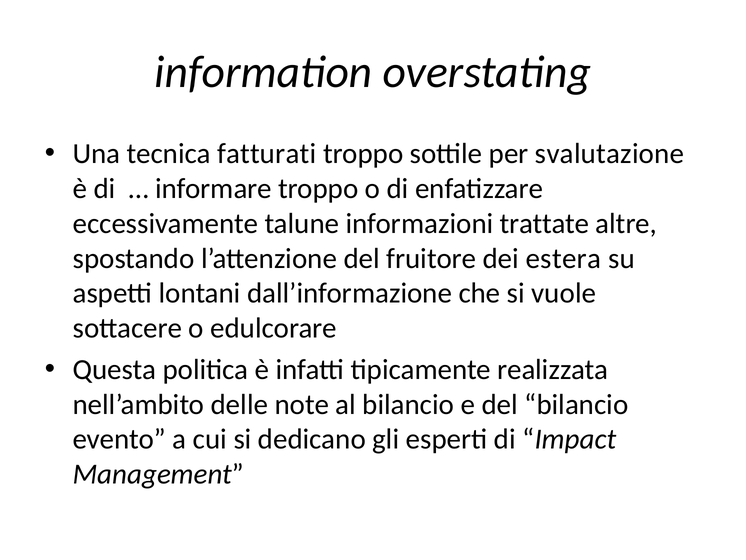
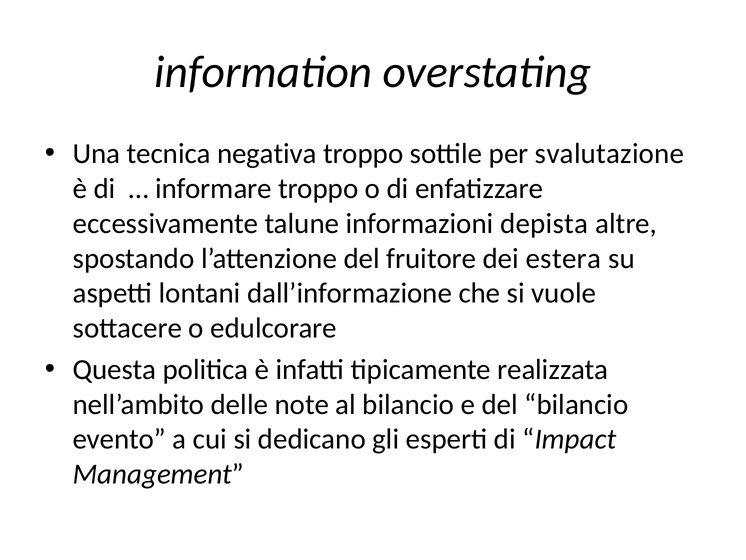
fatturati: fatturati -> negativa
trattate: trattate -> depista
